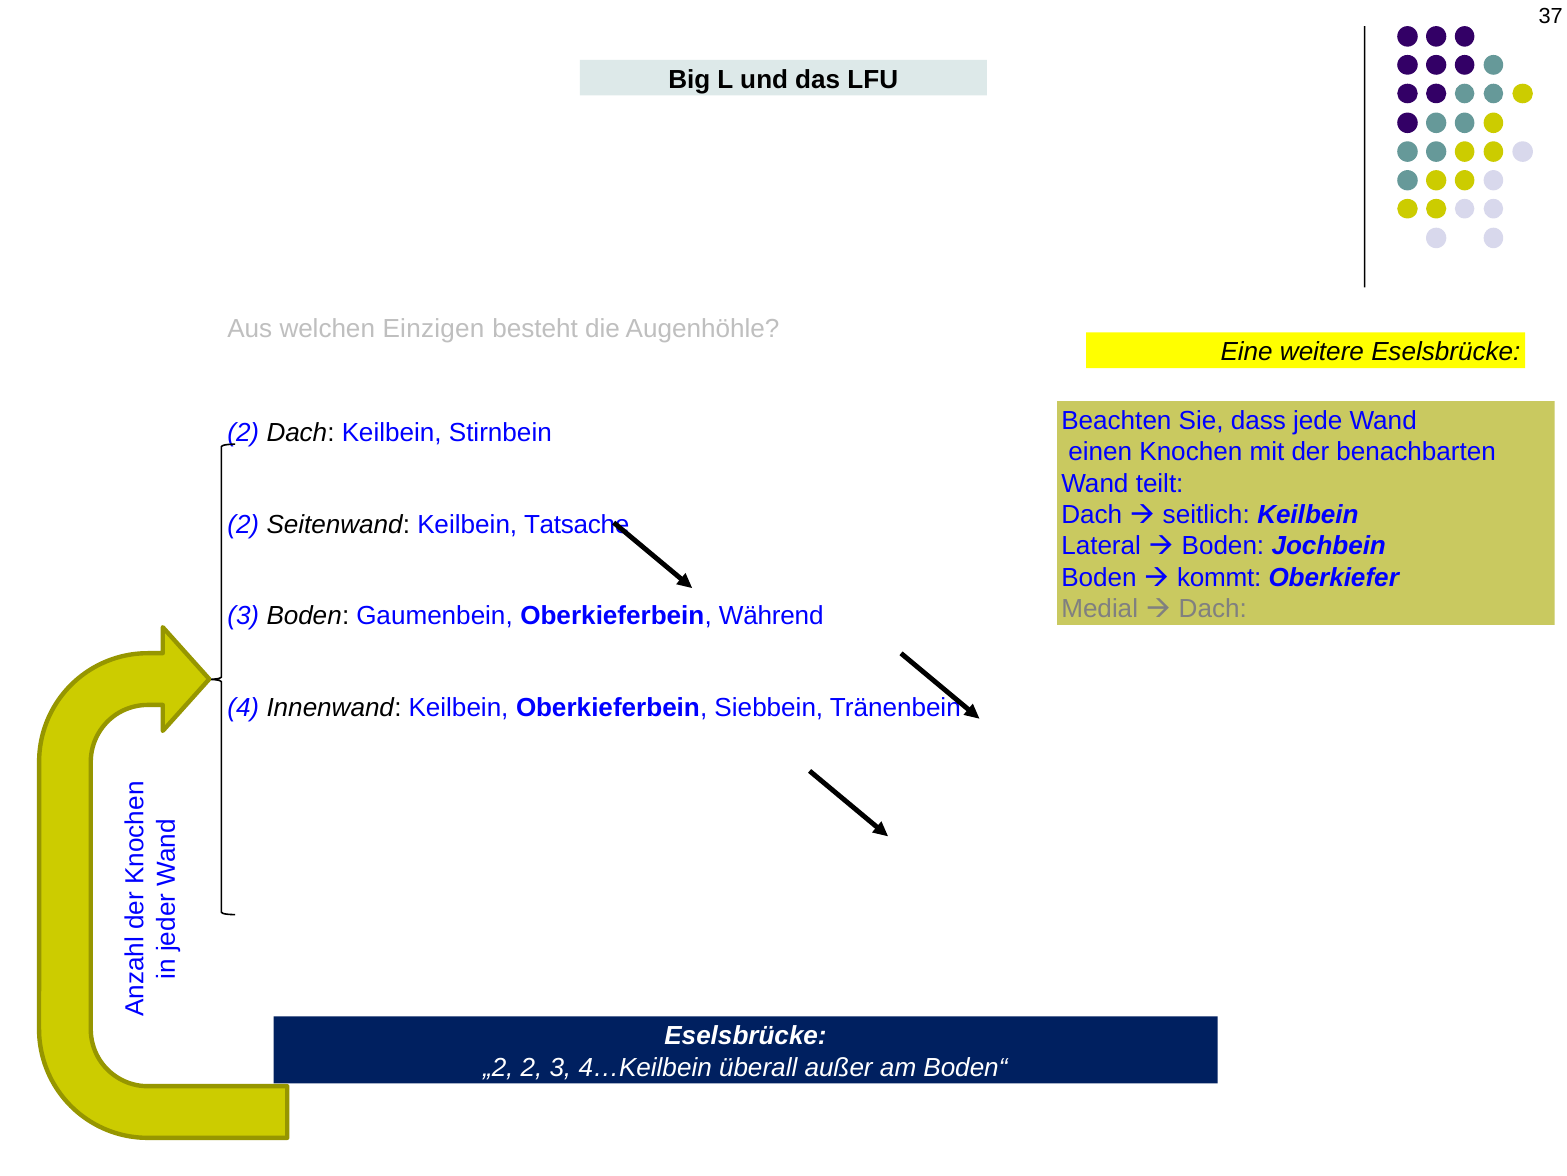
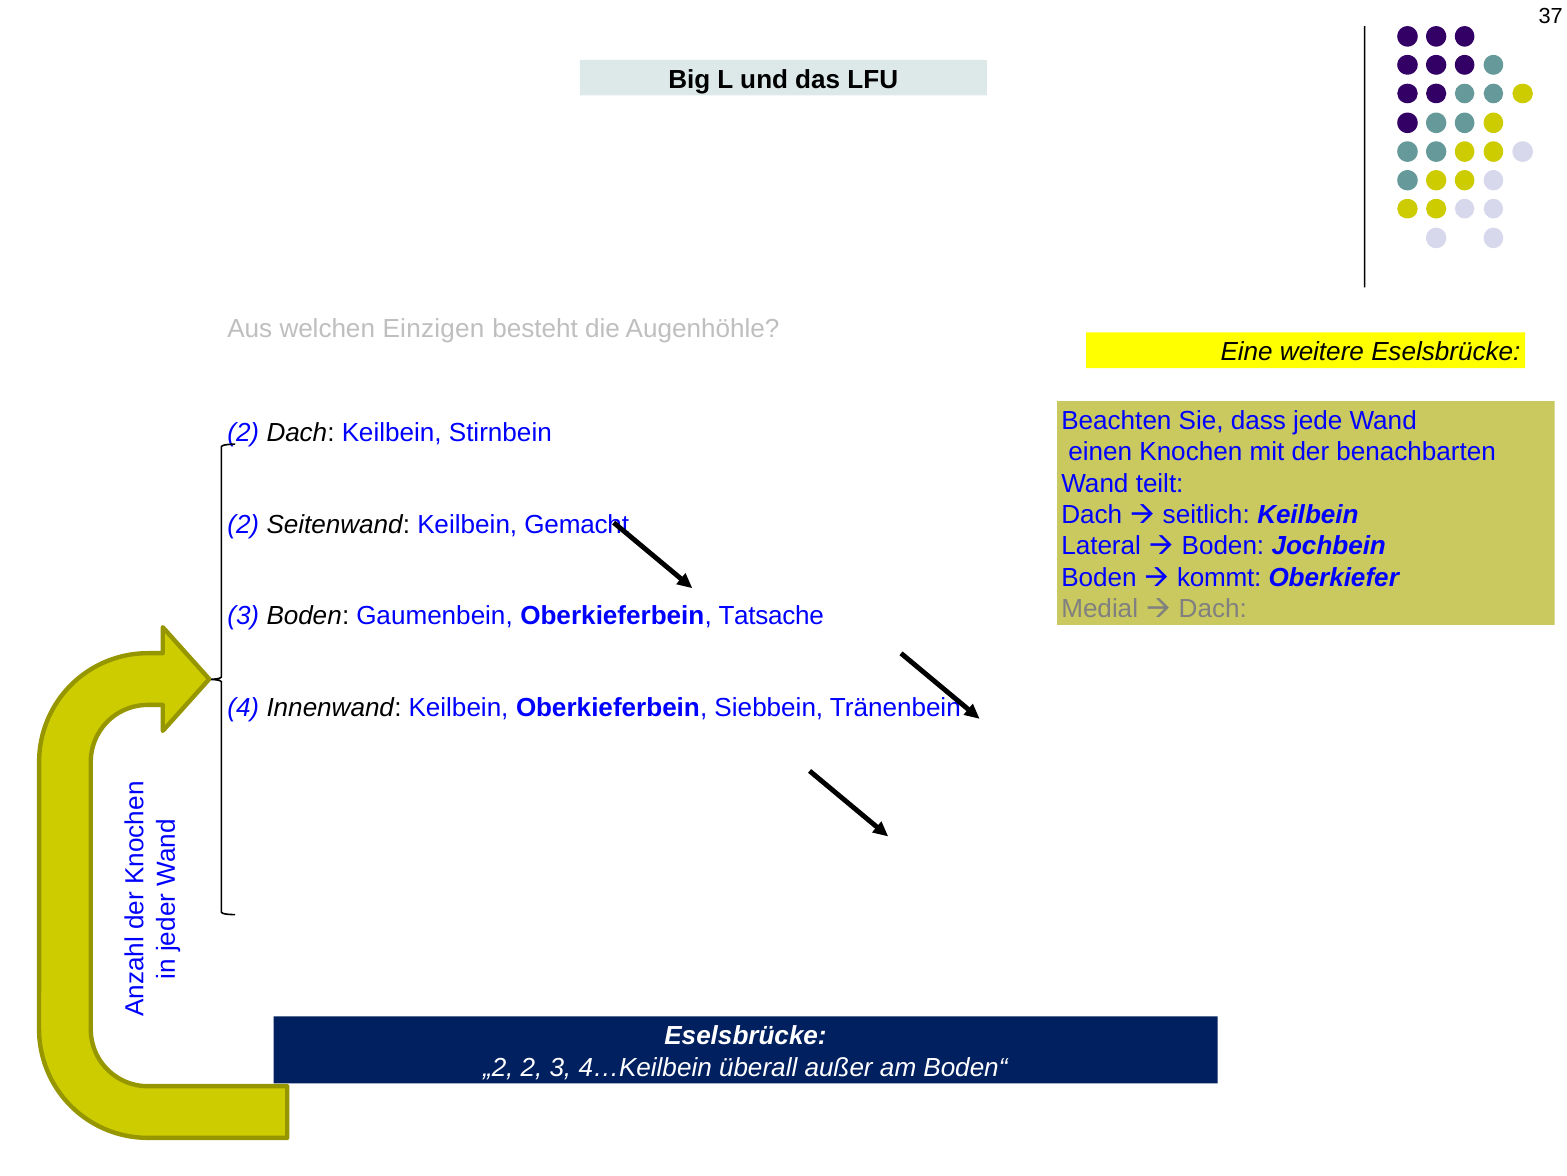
Tatsache: Tatsache -> Gemacht
Während: Während -> Tatsache
